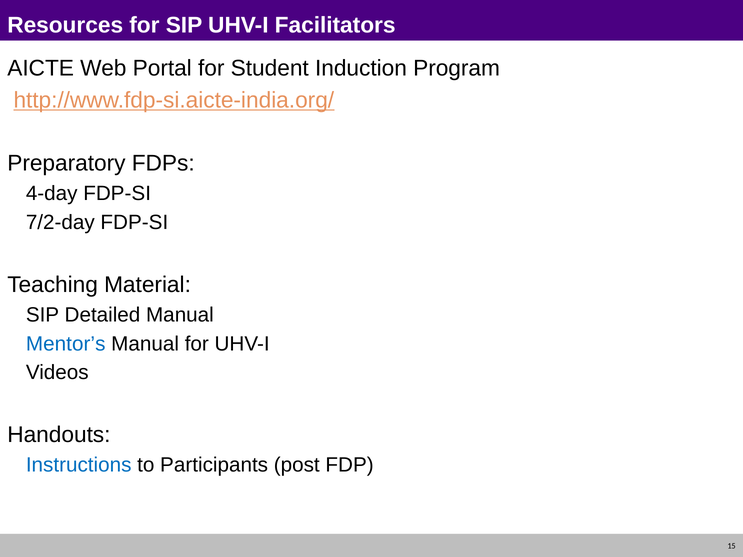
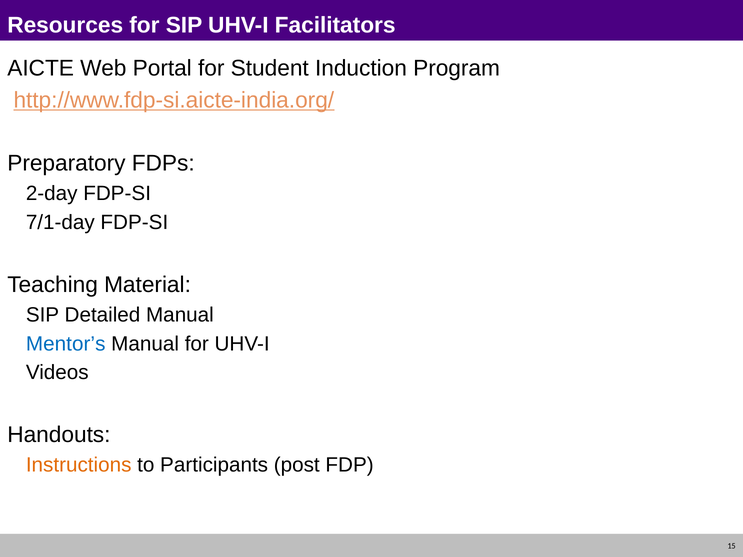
4-day: 4-day -> 2-day
7/2-day: 7/2-day -> 7/1-day
Instructions colour: blue -> orange
